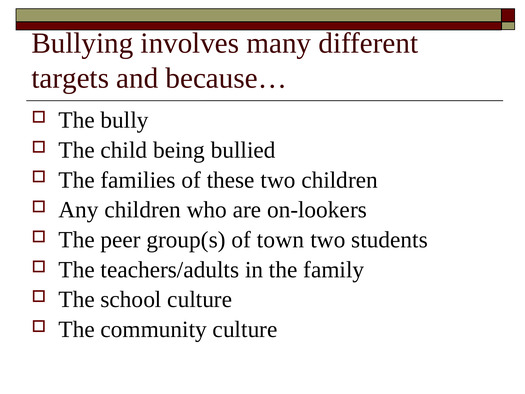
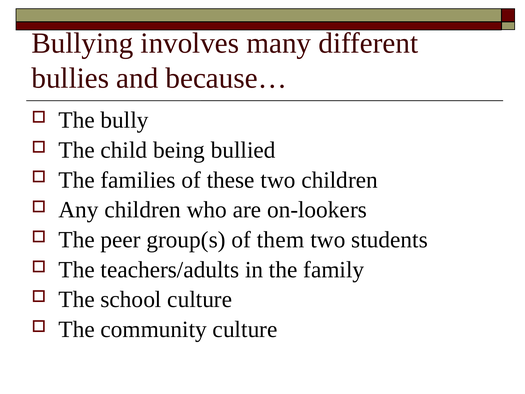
targets: targets -> bullies
town: town -> them
